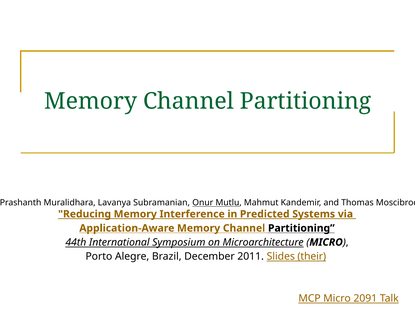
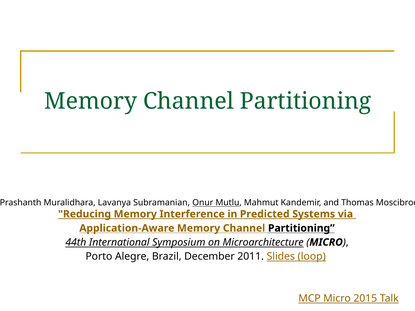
their: their -> loop
2091: 2091 -> 2015
